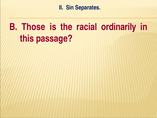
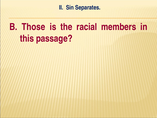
ordinarily: ordinarily -> members
